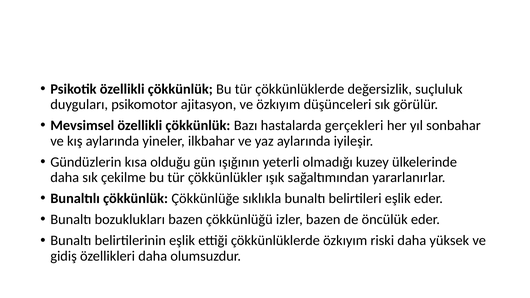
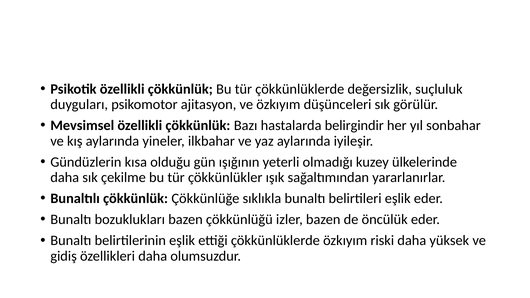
gerçekleri: gerçekleri -> belirgindir
